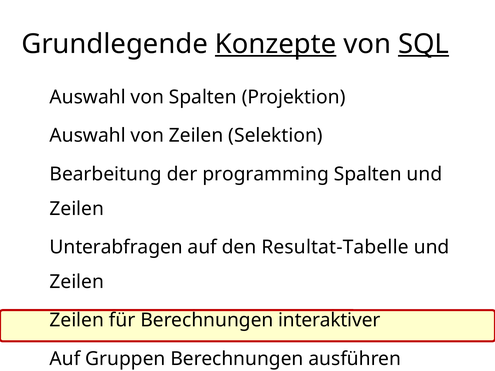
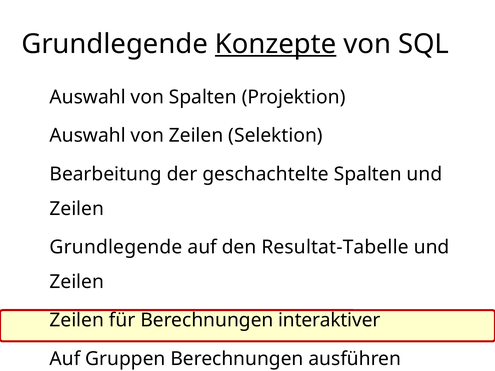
SQL underline: present -> none
der programming: programming -> geschachtelte
Unterabfragen at (116, 247): Unterabfragen -> Grundlegende
